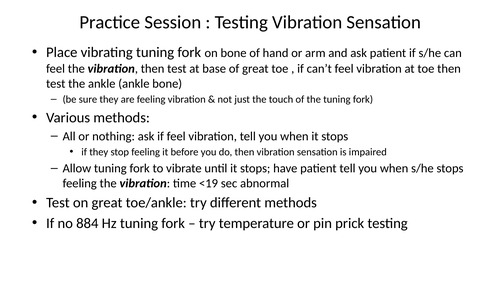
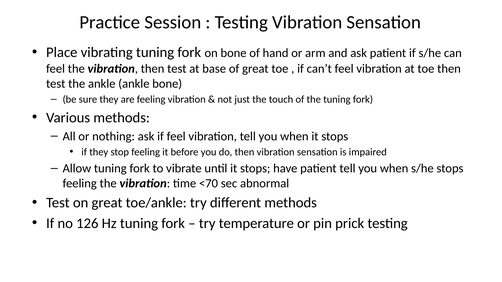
<19: <19 -> <70
884: 884 -> 126
